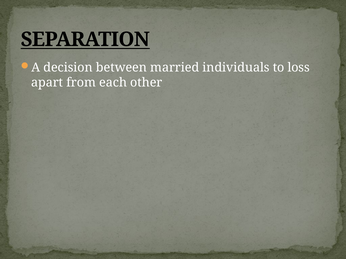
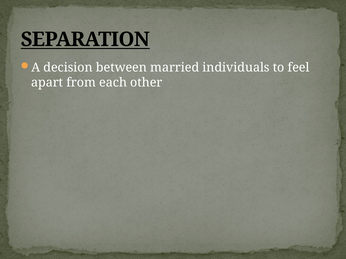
loss: loss -> feel
